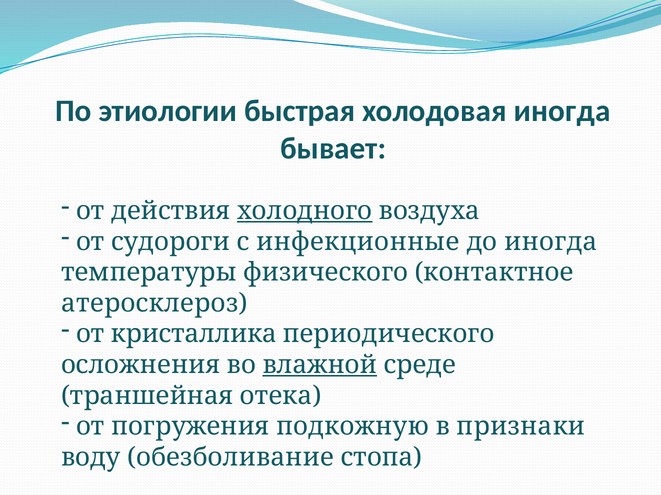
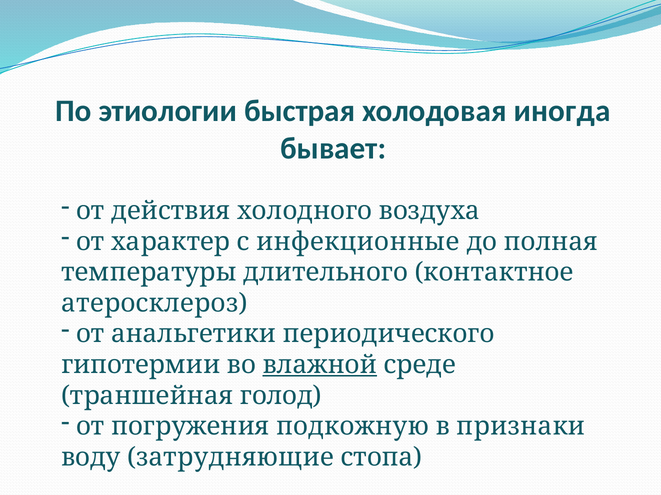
холодного underline: present -> none
судороги: судороги -> характер
до иногда: иногда -> полная
физического: физического -> длительного
кристаллика: кристаллика -> анальгетики
осложнения: осложнения -> гипотермии
отека: отека -> голод
обезболивание: обезболивание -> затрудняющие
